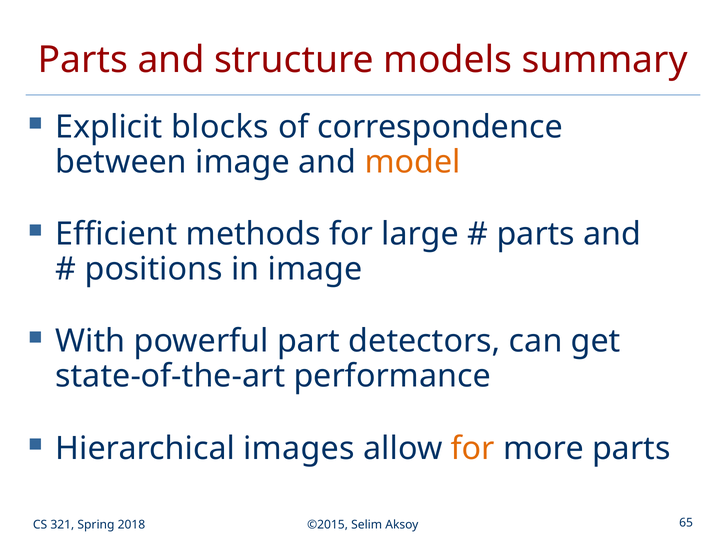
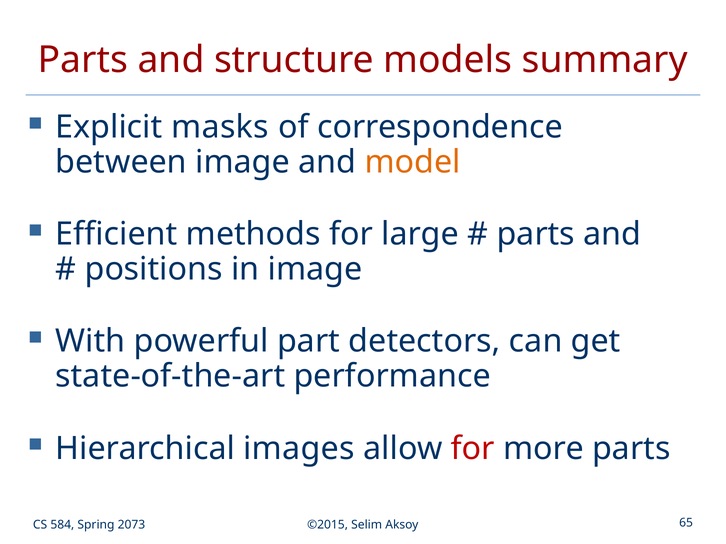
blocks: blocks -> masks
for at (473, 449) colour: orange -> red
321: 321 -> 584
2018: 2018 -> 2073
